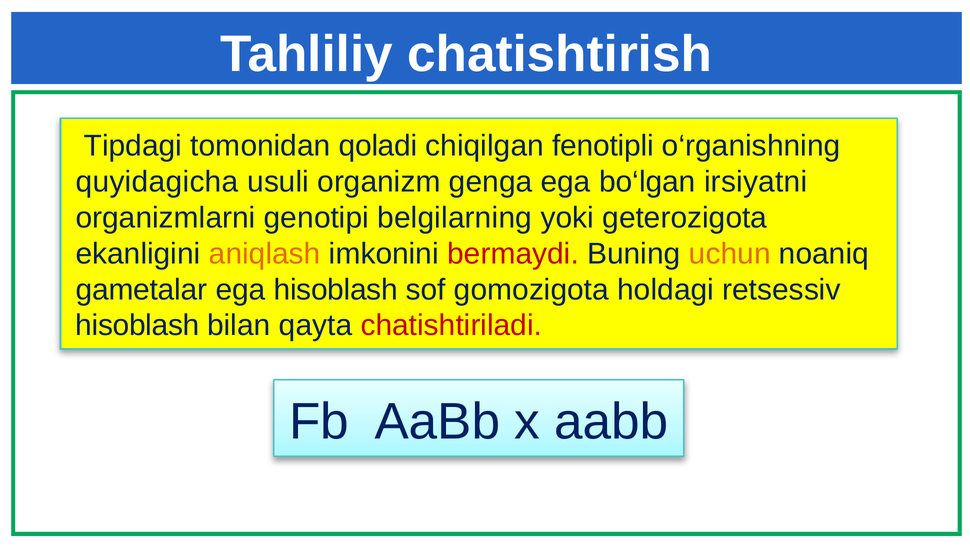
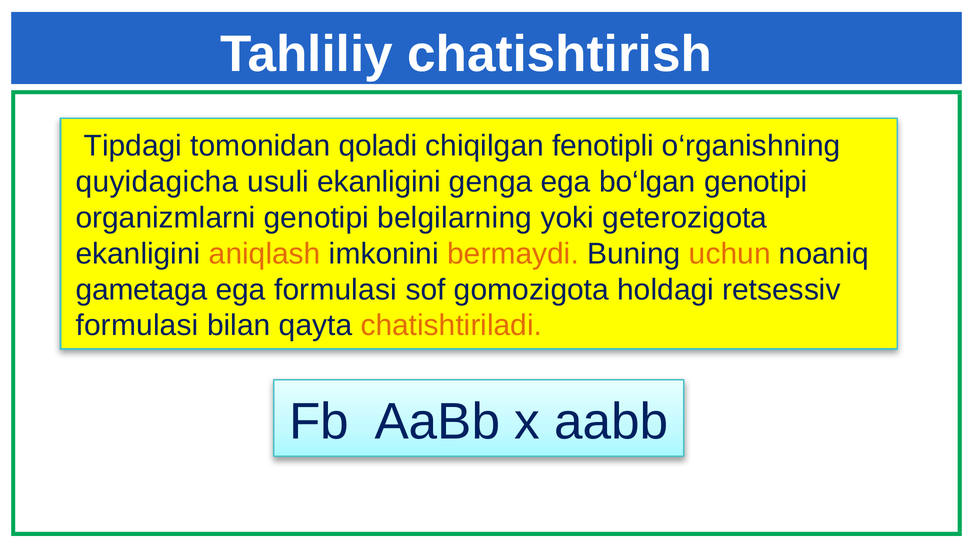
usuli organizm: organizm -> ekanligini
bo‘lgan irsiyatni: irsiyatni -> genotipi
bermaydi colour: red -> orange
gametalar: gametalar -> gametaga
ega hisoblash: hisoblash -> formulasi
hisoblash at (137, 325): hisoblash -> formulasi
chatishtiriladi colour: red -> orange
